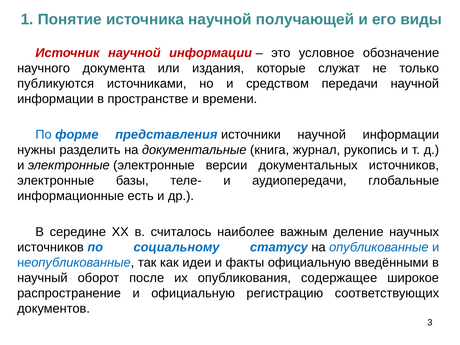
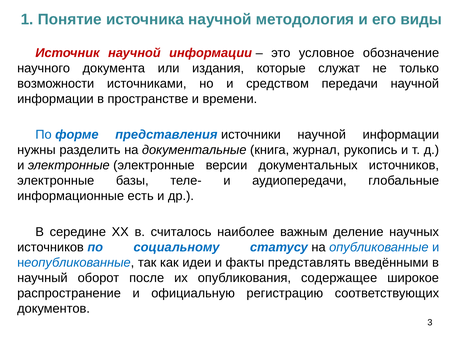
получающей: получающей -> методология
публикуются: публикуются -> возможности
факты официальную: официальную -> представлять
